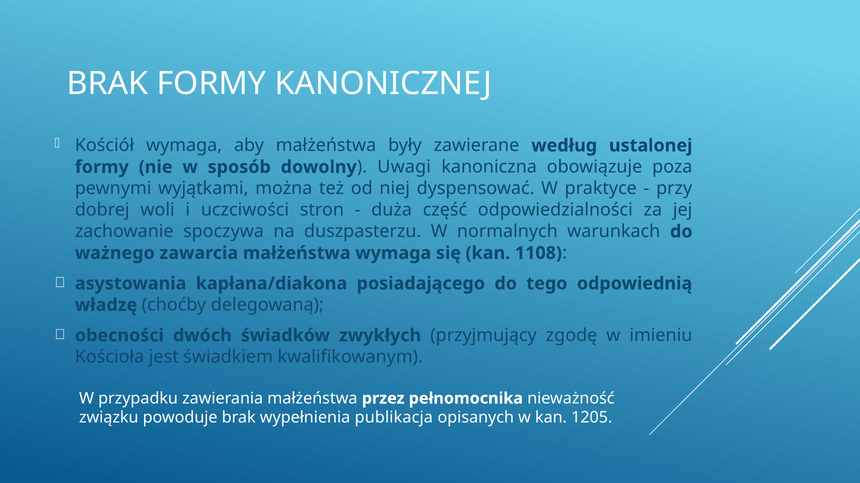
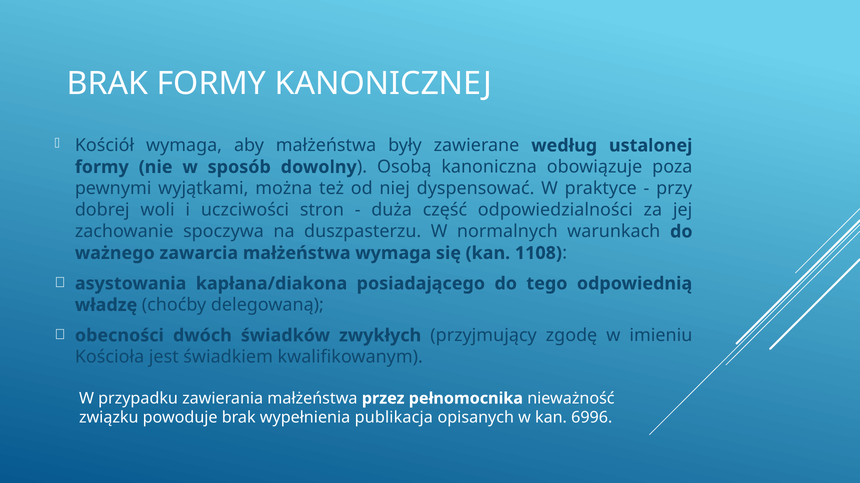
Uwagi: Uwagi -> Osobą
1205: 1205 -> 6996
